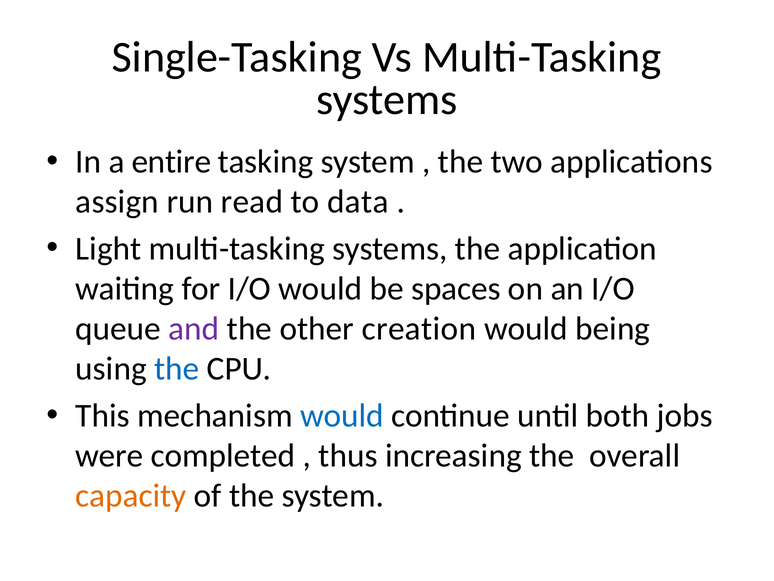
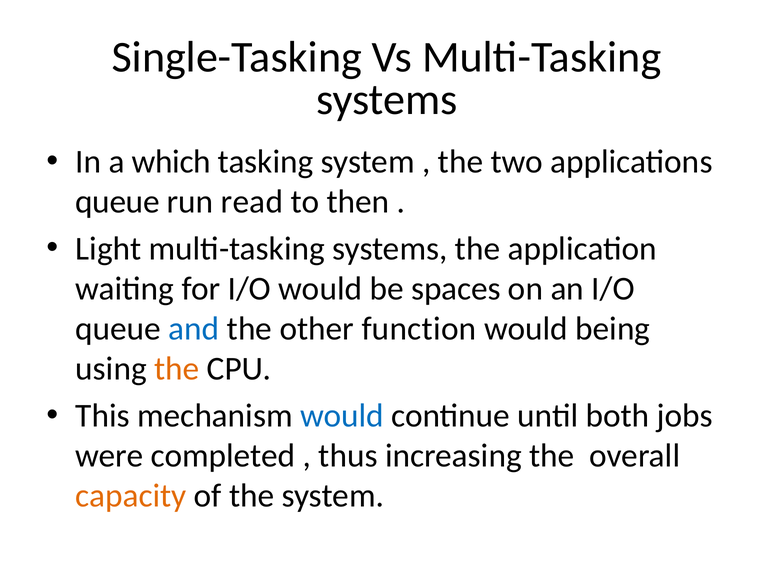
entire: entire -> which
assign at (117, 202): assign -> queue
data: data -> then
and colour: purple -> blue
creation: creation -> function
the at (177, 369) colour: blue -> orange
